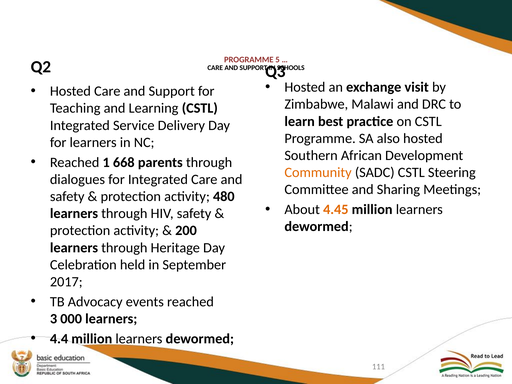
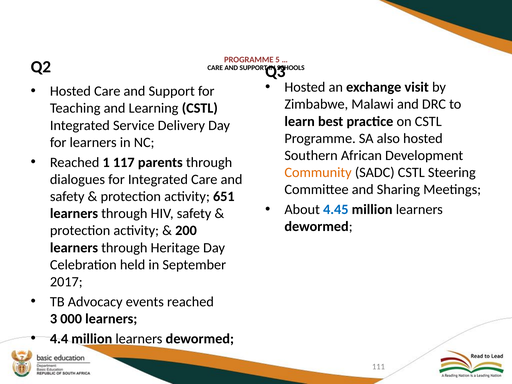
668: 668 -> 117
480: 480 -> 651
4.45 colour: orange -> blue
